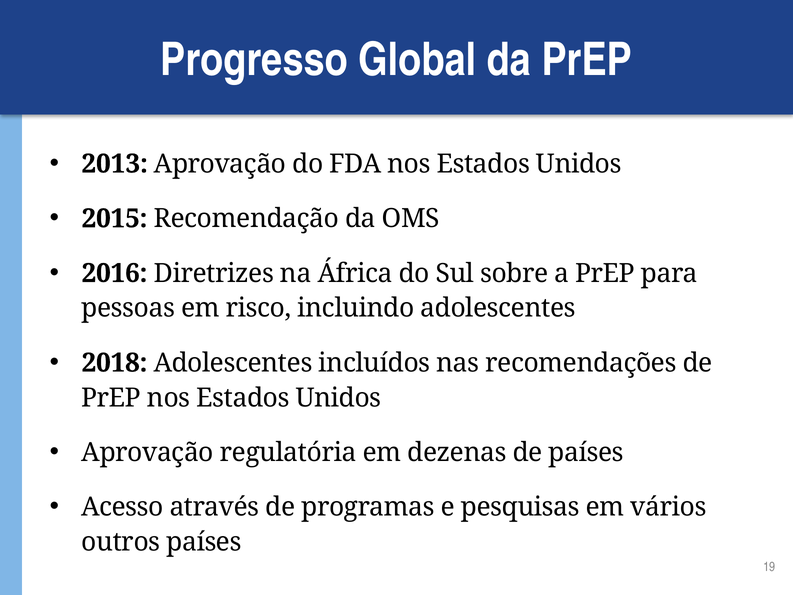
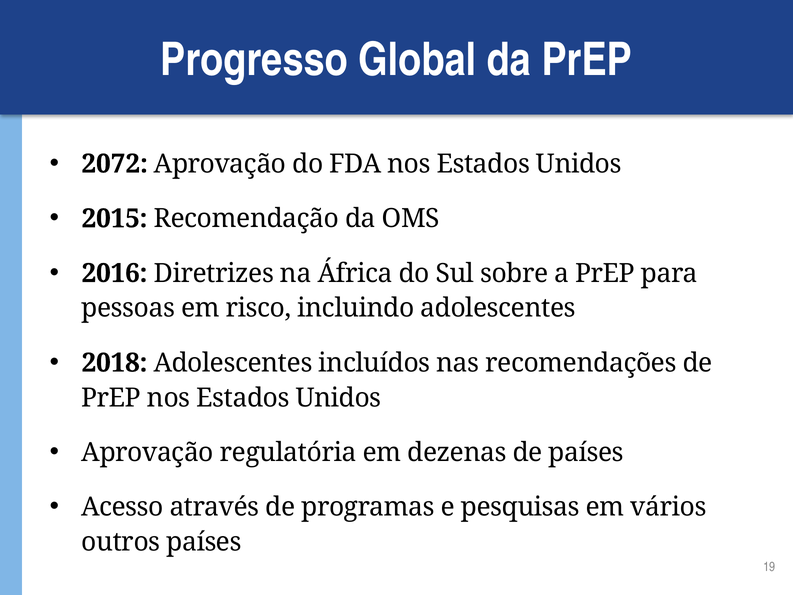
2013: 2013 -> 2072
